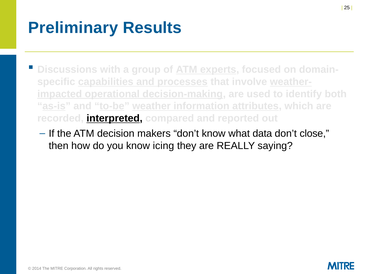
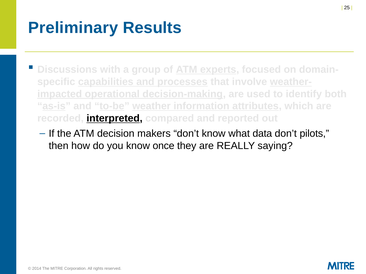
close: close -> pilots
icing: icing -> once
